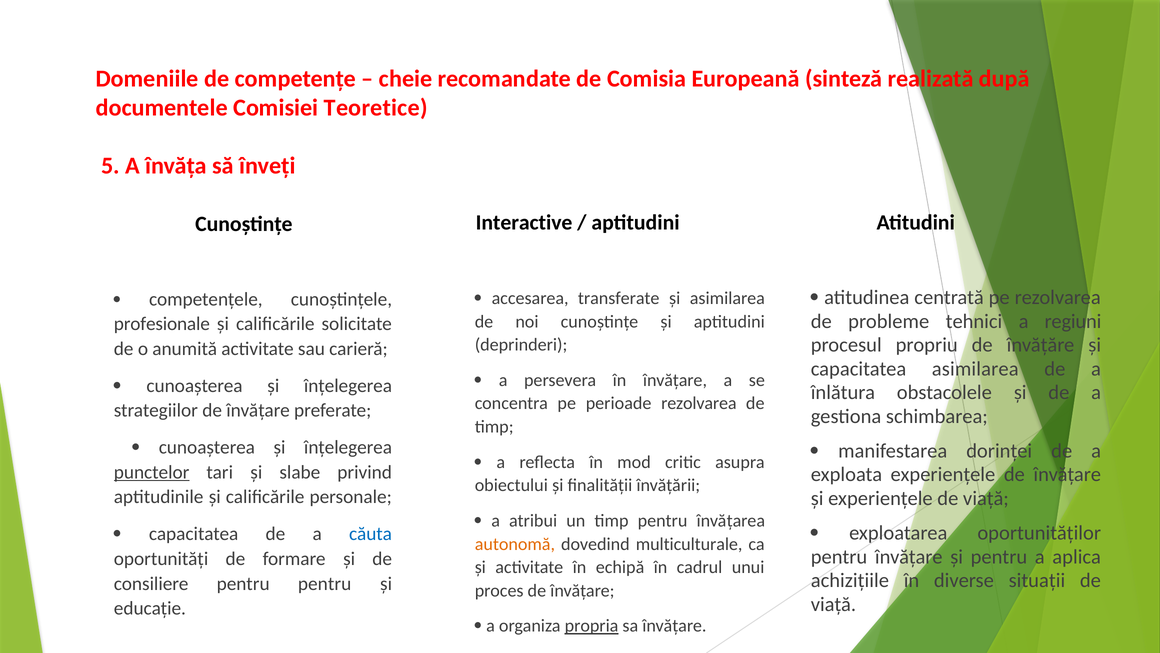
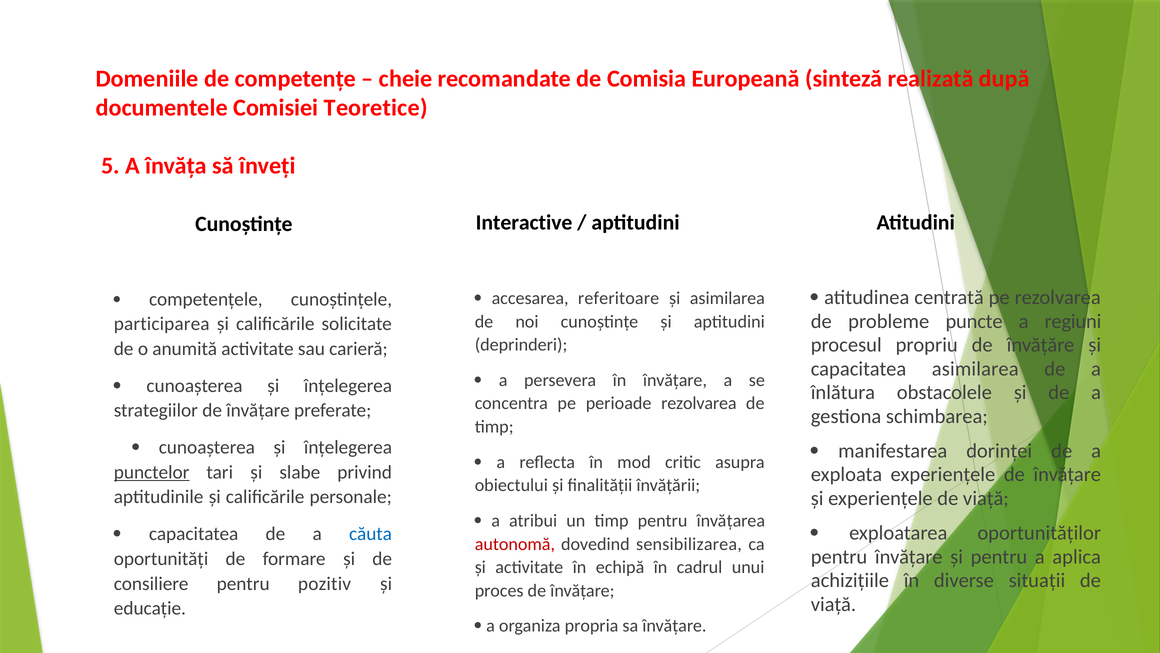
transferate: transferate -> referitoare
tehnici: tehnici -> puncte
profesionale: profesionale -> participarea
autonomă colour: orange -> red
multiculturale: multiculturale -> sensibilizarea
pentru pentru: pentru -> pozitiv
propria underline: present -> none
